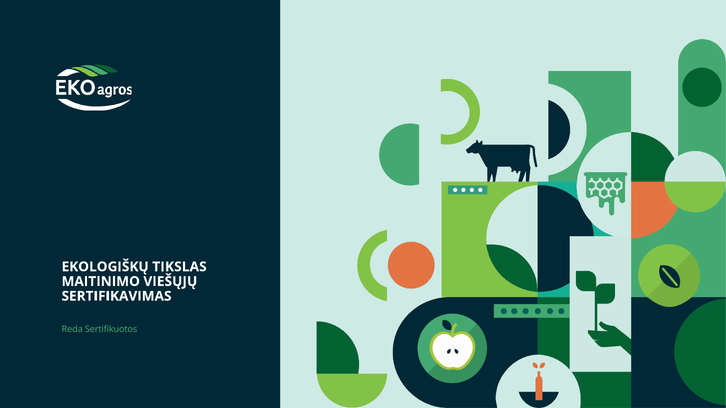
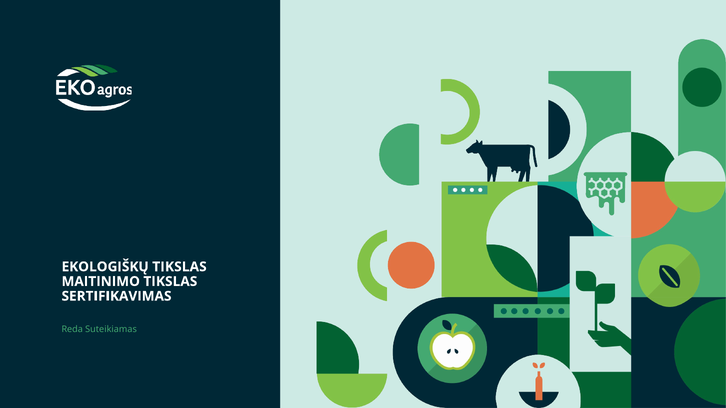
MAITINIMO VIEŠŲJŲ: VIEŠŲJŲ -> TIKSLAS
Sertifikuotos: Sertifikuotos -> Suteikiamas
